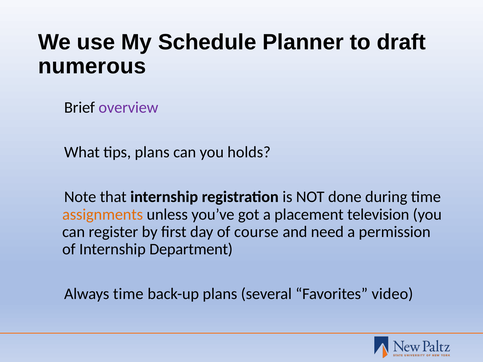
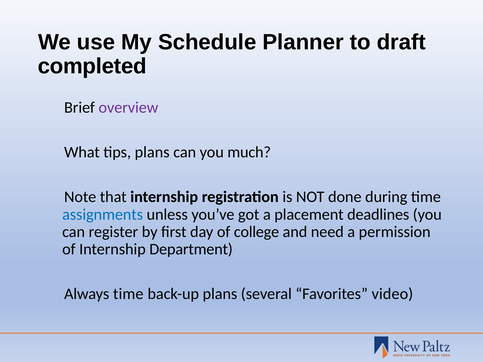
numerous: numerous -> completed
holds: holds -> much
assignments colour: orange -> blue
television: television -> deadlines
course: course -> college
